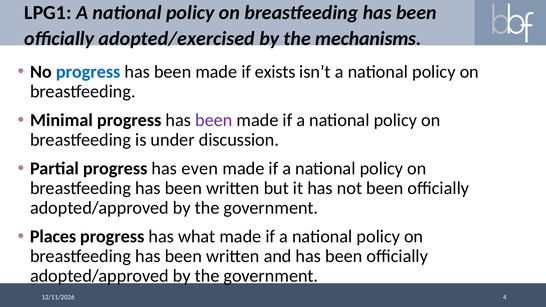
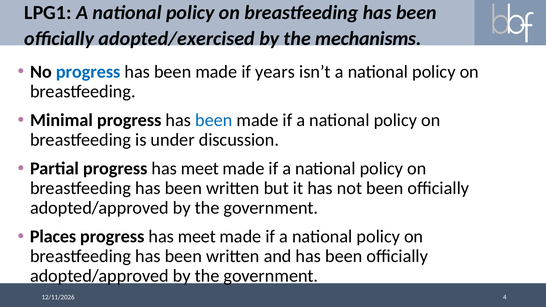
exists: exists -> years
been at (214, 120) colour: purple -> blue
Partial progress has even: even -> meet
what at (197, 237): what -> meet
